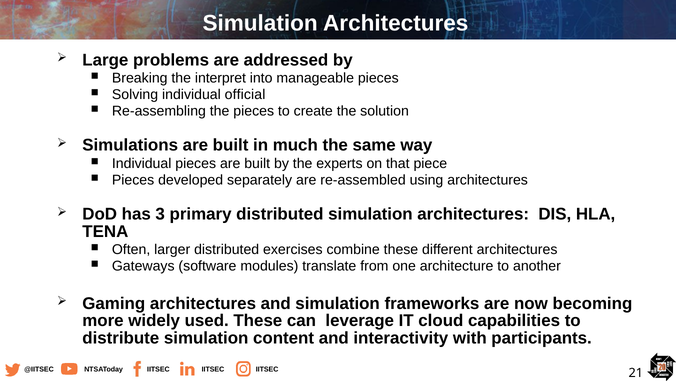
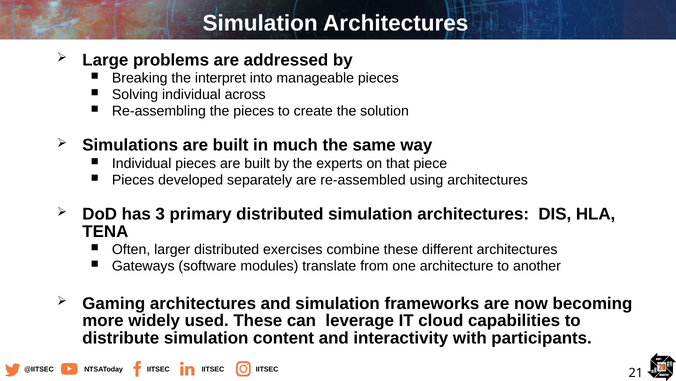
official: official -> across
